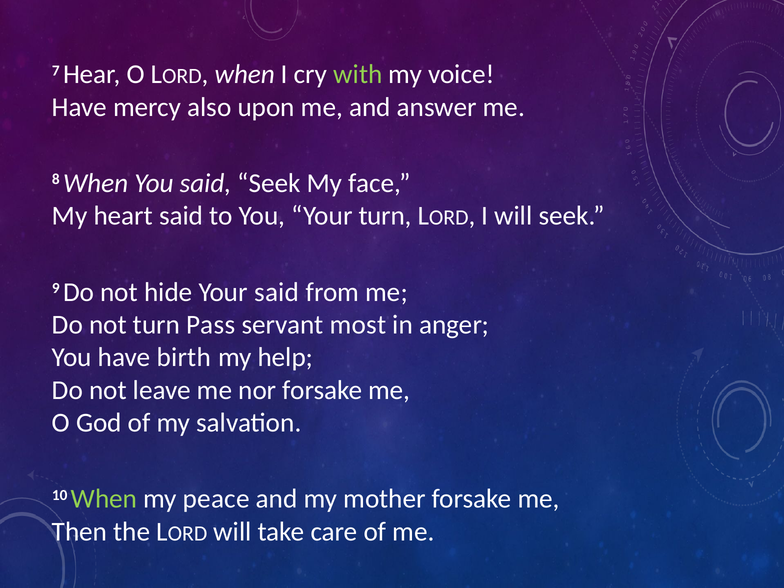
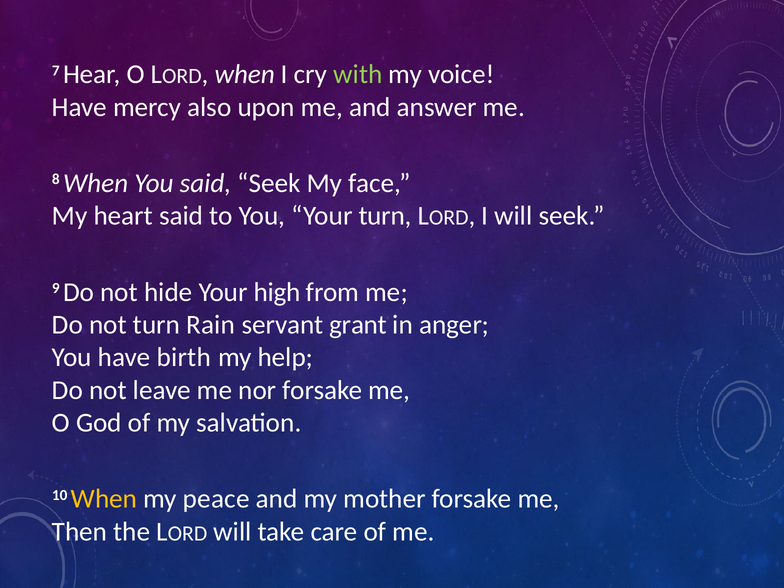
Your said: said -> high
Pass: Pass -> Rain
most: most -> grant
When at (104, 499) colour: light green -> yellow
